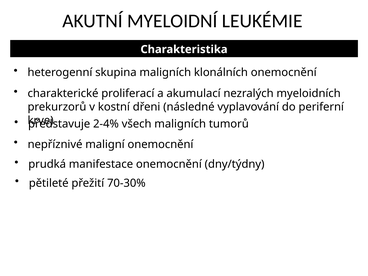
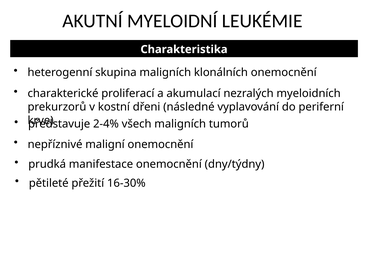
70-30%: 70-30% -> 16-30%
